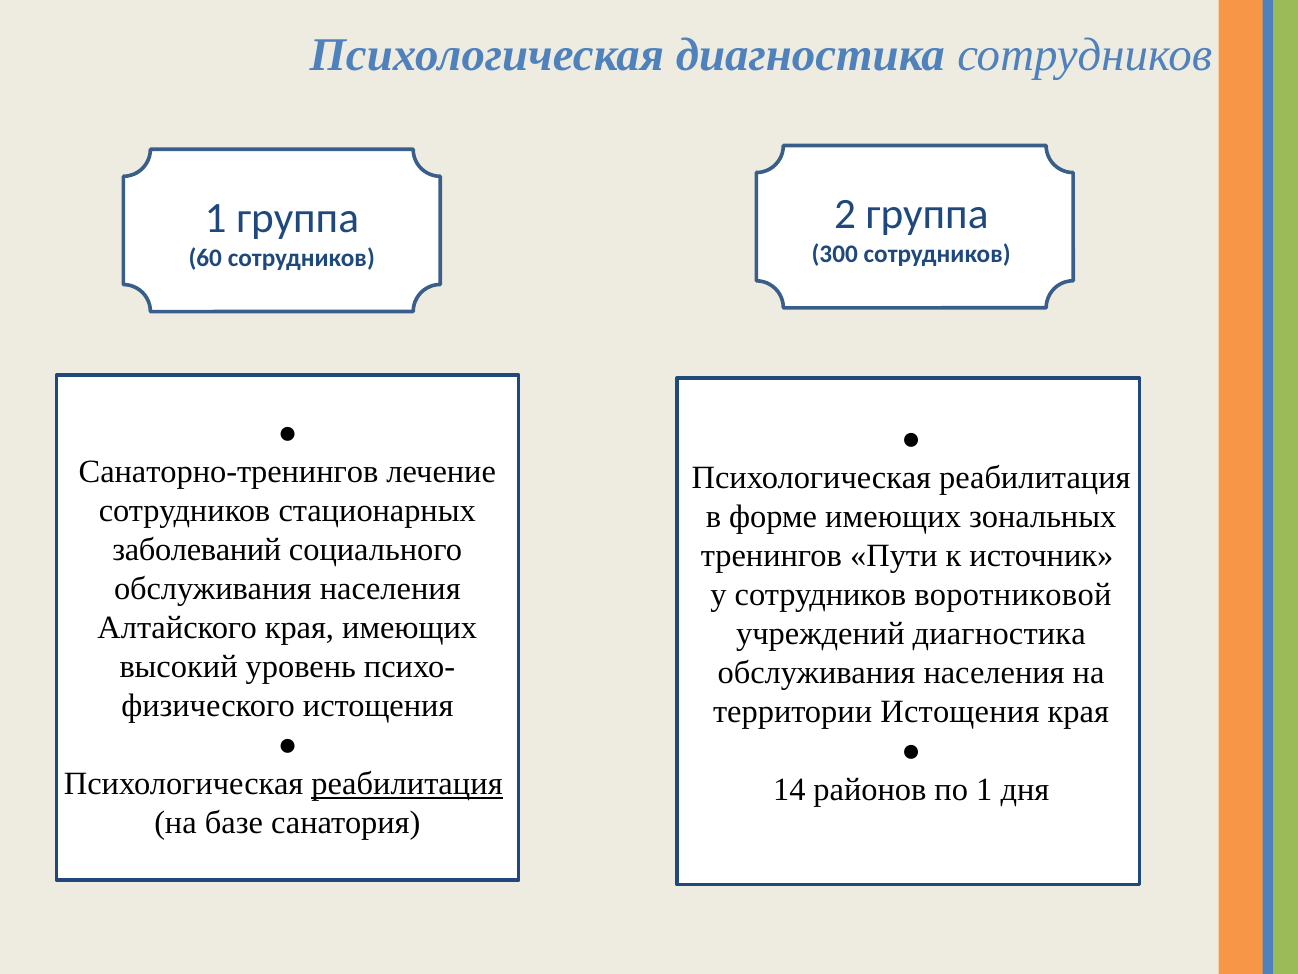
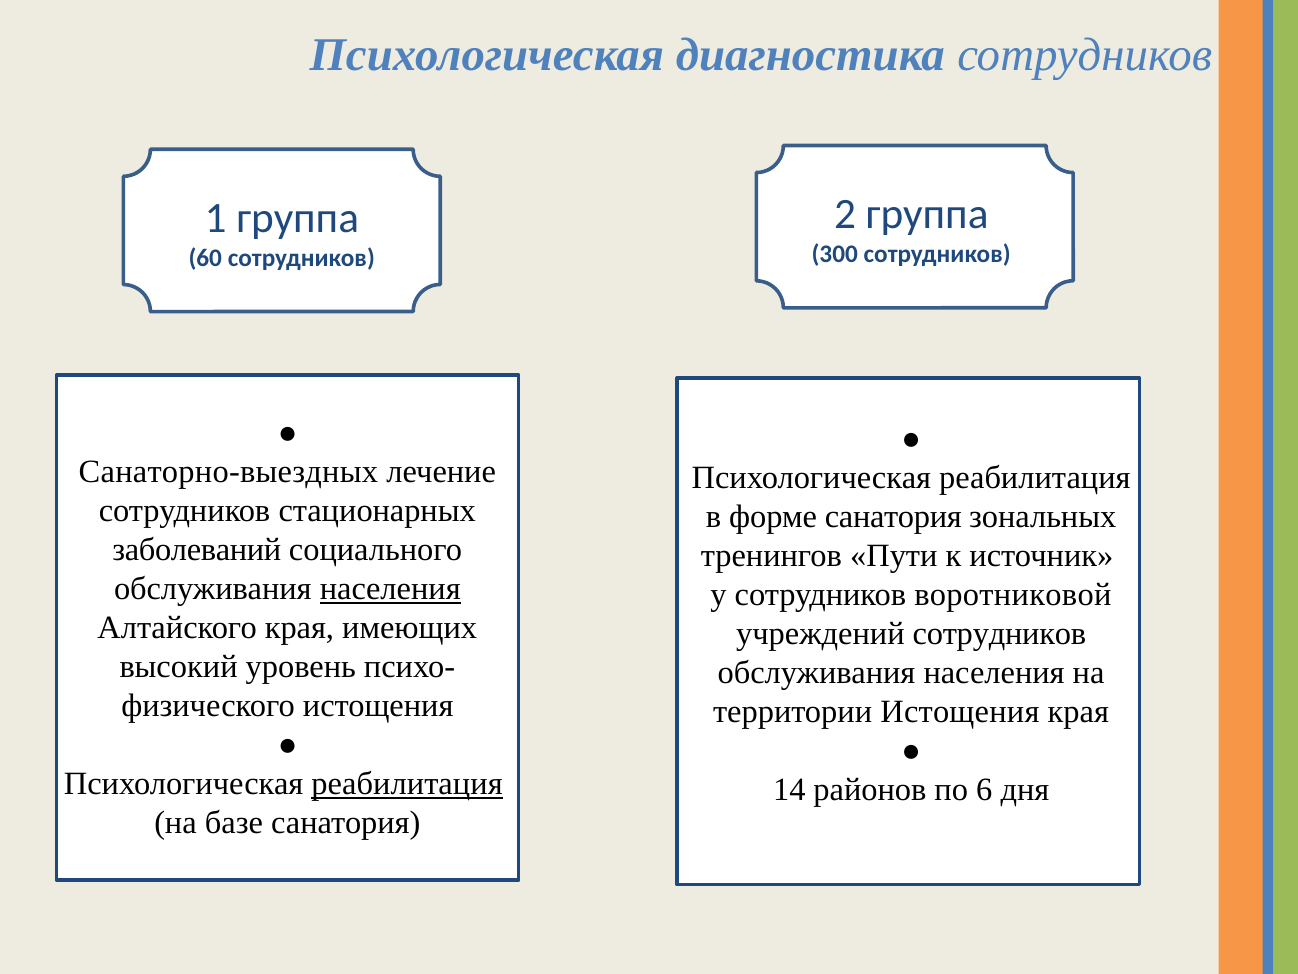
Санаторно-тренингов: Санаторно-тренингов -> Санаторно-выездных
форме имеющих: имеющих -> санатория
населения at (390, 588) underline: none -> present
учреждений диагностика: диагностика -> сотрудников
по 1: 1 -> 6
